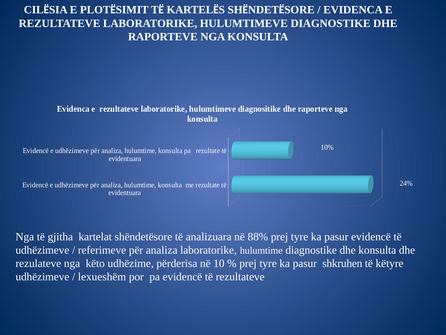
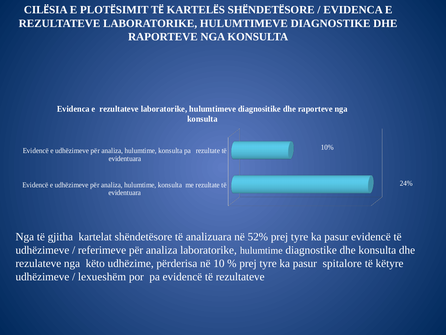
88%: 88% -> 52%
shkruhen: shkruhen -> spitalore
